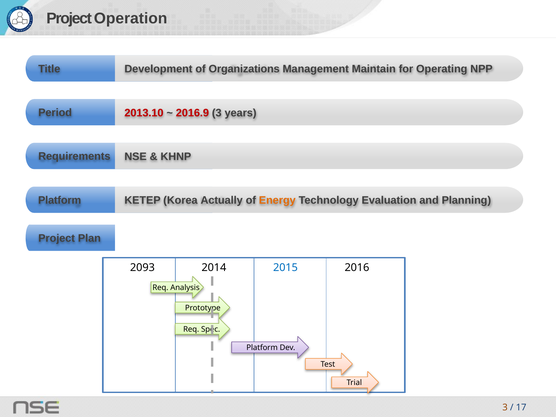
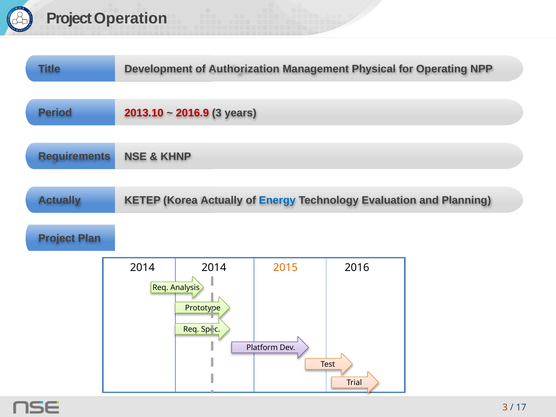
Organizations: Organizations -> Authorization
Maintain: Maintain -> Physical
Platform at (60, 200): Platform -> Actually
Energy colour: orange -> blue
2093 at (142, 268): 2093 -> 2014
2015 colour: blue -> orange
